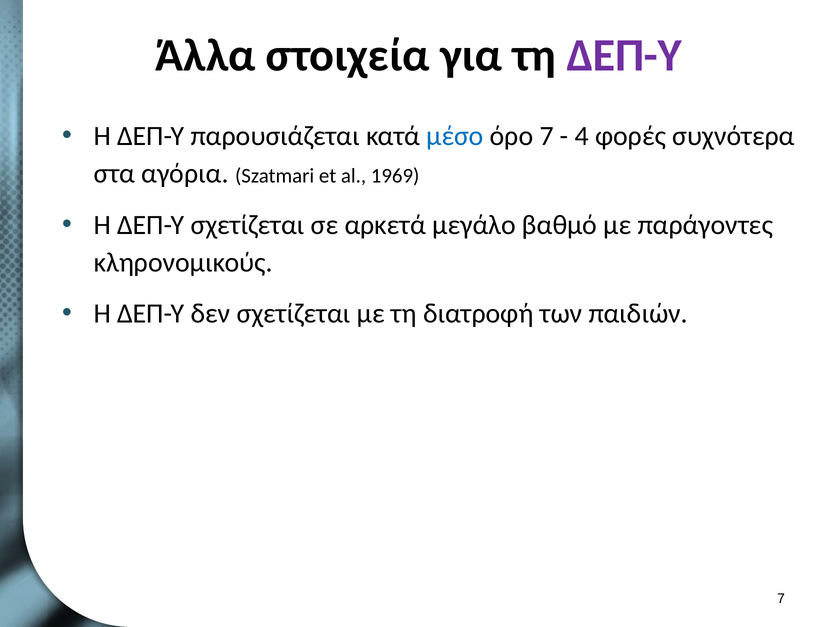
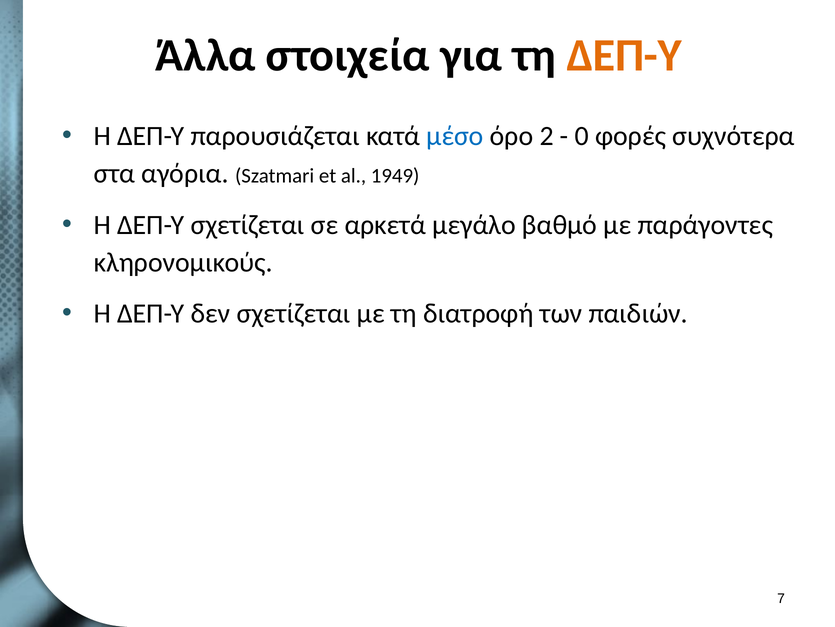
ΔΕΠ-Υ at (624, 55) colour: purple -> orange
όρο 7: 7 -> 2
4: 4 -> 0
1969: 1969 -> 1949
